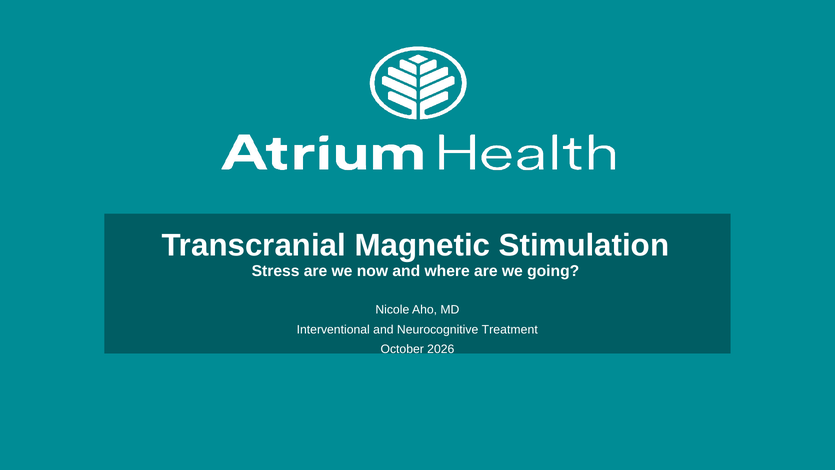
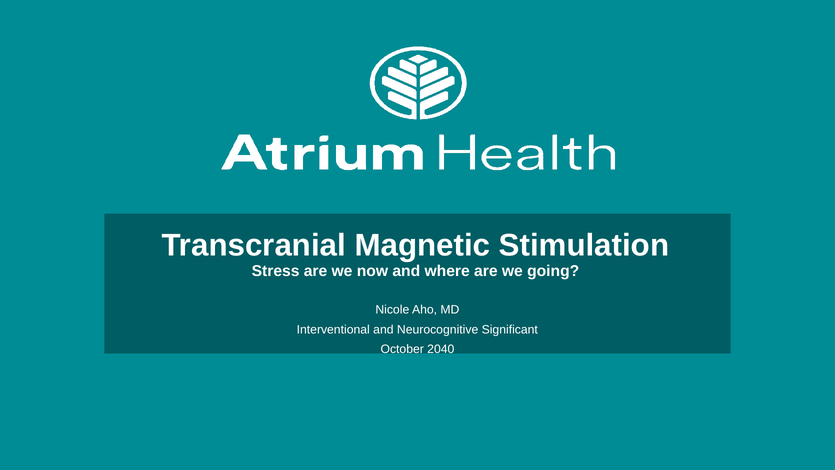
Treatment: Treatment -> Significant
2026: 2026 -> 2040
